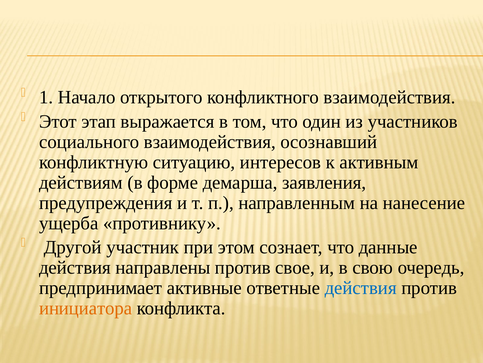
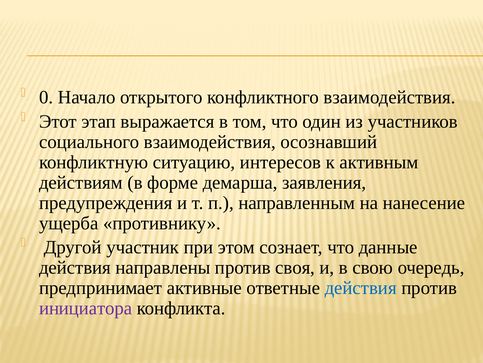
1: 1 -> 0
свое: свое -> своя
инициатора colour: orange -> purple
